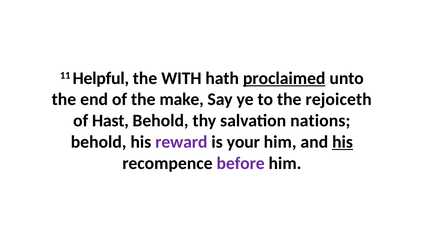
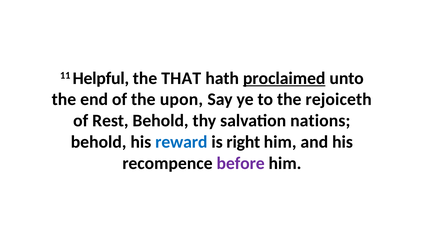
WITH: WITH -> THAT
make: make -> upon
Hast: Hast -> Rest
reward colour: purple -> blue
your: your -> right
his at (343, 142) underline: present -> none
